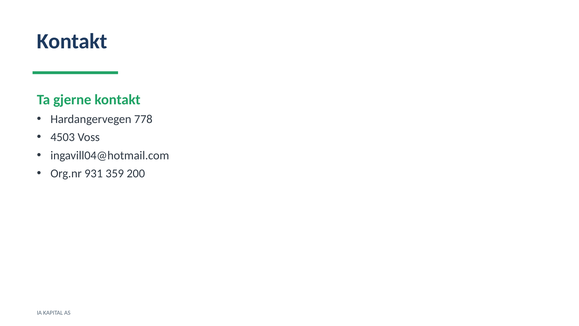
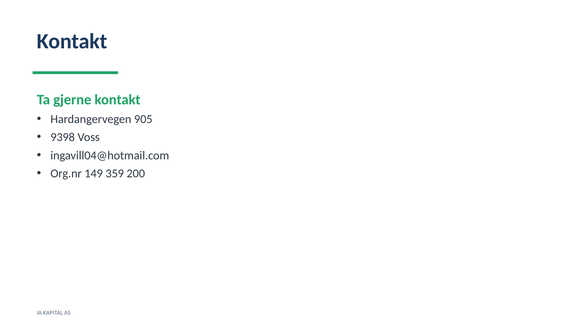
778: 778 -> 905
4503: 4503 -> 9398
931: 931 -> 149
